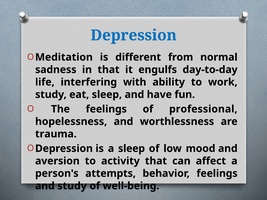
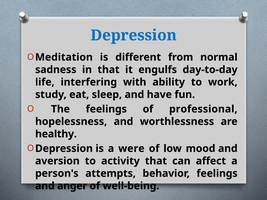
trauma: trauma -> healthy
a sleep: sleep -> were
and study: study -> anger
